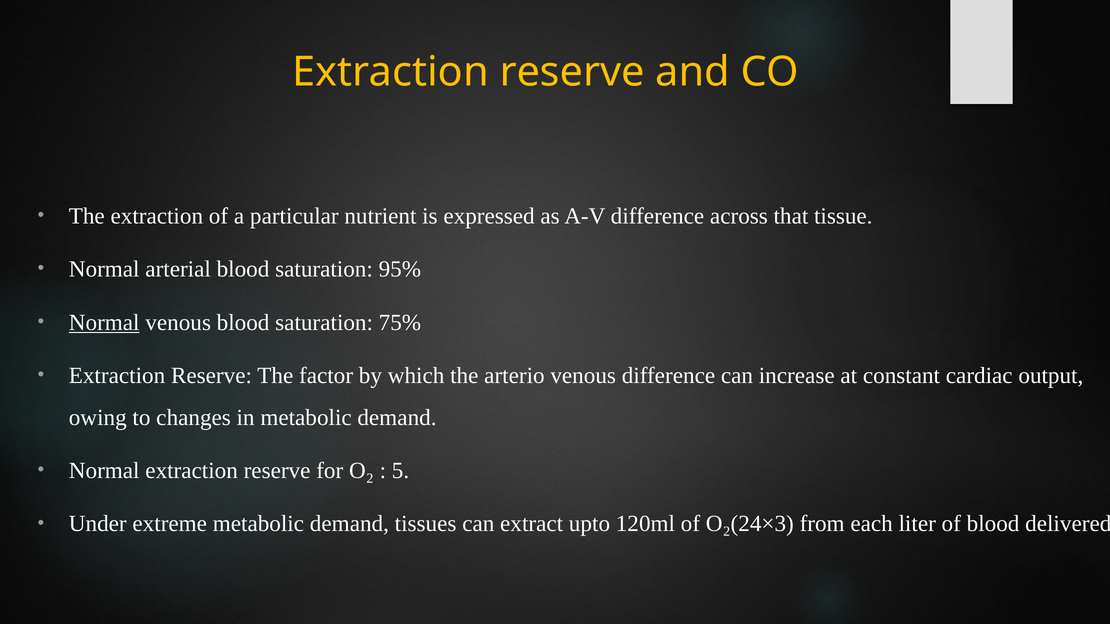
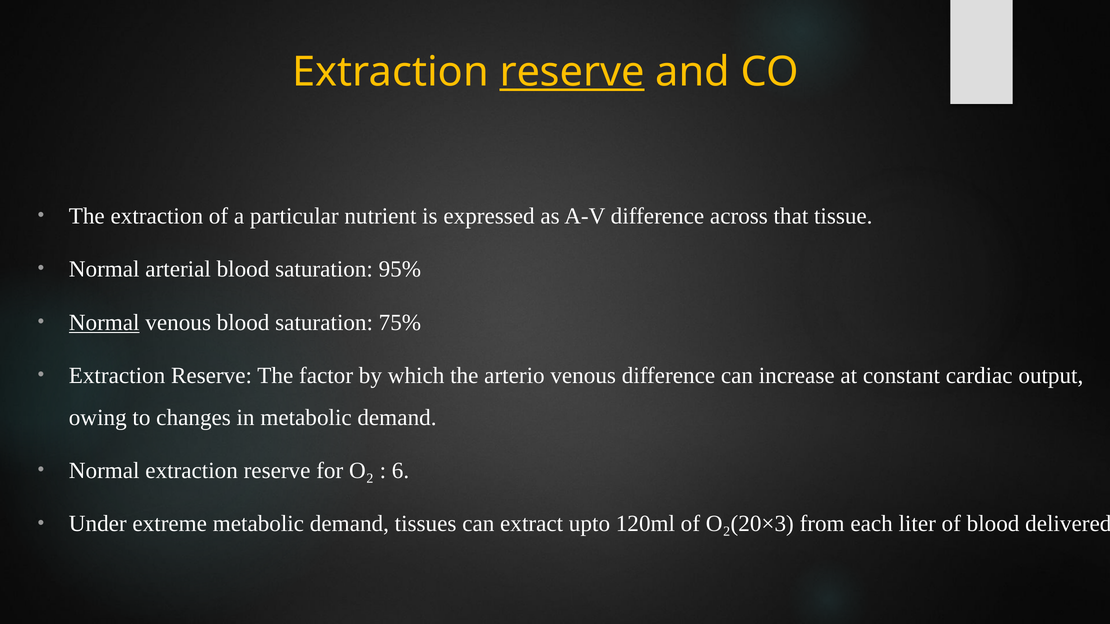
reserve at (572, 72) underline: none -> present
5: 5 -> 6
O₂(24×3: O₂(24×3 -> O₂(20×3
